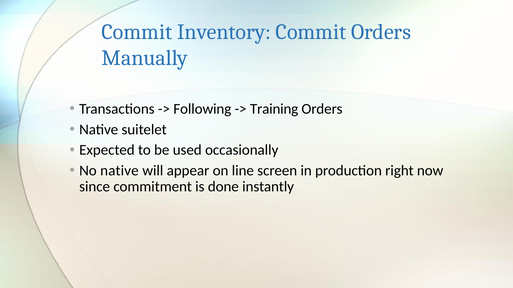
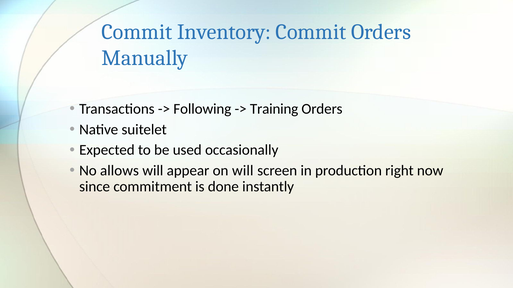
No native: native -> allows
on line: line -> will
